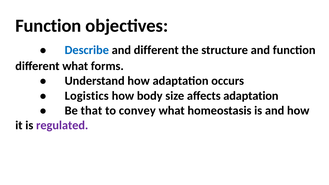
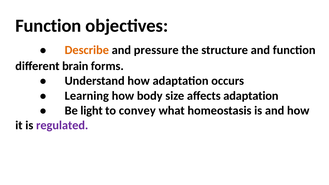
Describe colour: blue -> orange
and different: different -> pressure
different what: what -> brain
Logistics: Logistics -> Learning
that: that -> light
